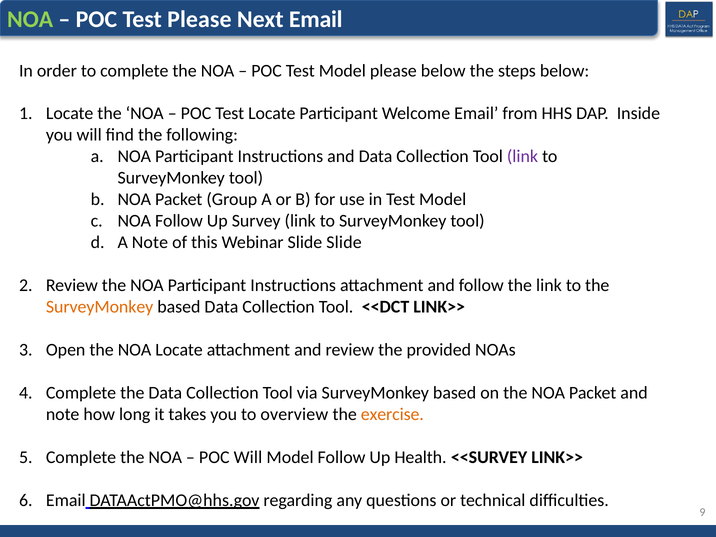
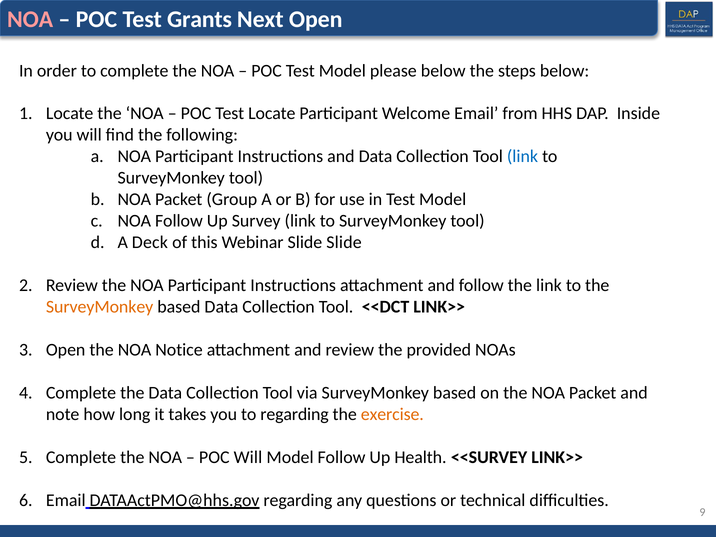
NOA at (30, 19) colour: light green -> pink
Test Please: Please -> Grants
Next Email: Email -> Open
link at (523, 157) colour: purple -> blue
A Note: Note -> Deck
NOA Locate: Locate -> Notice
to overview: overview -> regarding
